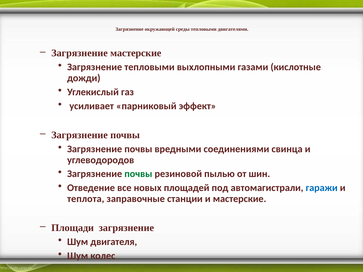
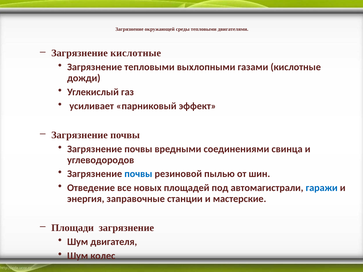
Загрязнение мастерские: мастерские -> кислотные
почвы at (138, 174) colour: green -> blue
теплота: теплота -> энергия
